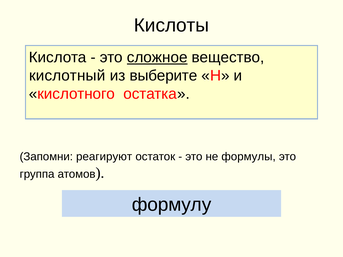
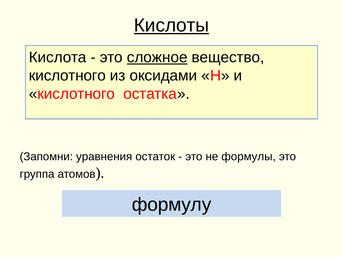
Кислоты underline: none -> present
кислотный at (67, 76): кислотный -> кислотного
выберите: выберите -> оксидами
реагируют: реагируют -> уравнения
